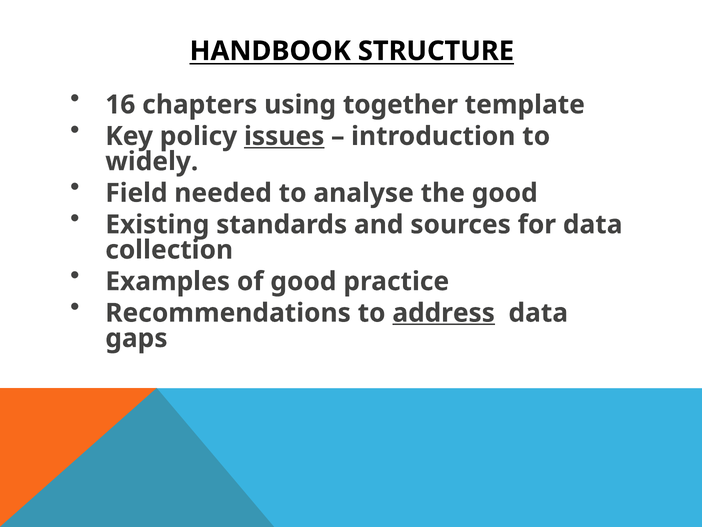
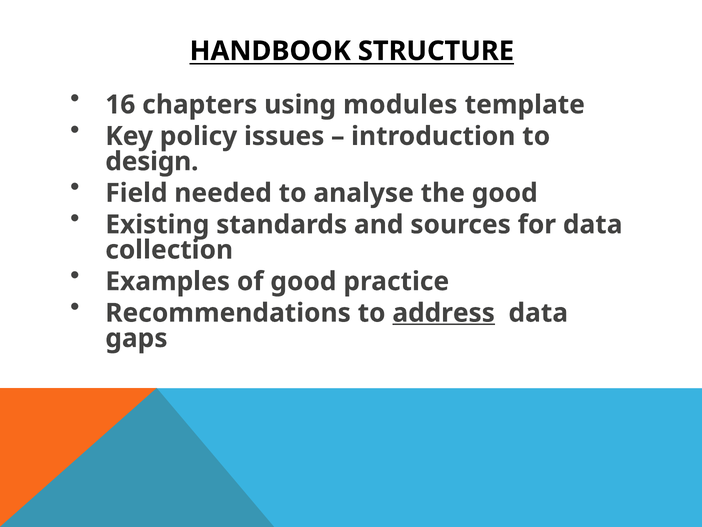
together: together -> modules
issues underline: present -> none
widely: widely -> design
